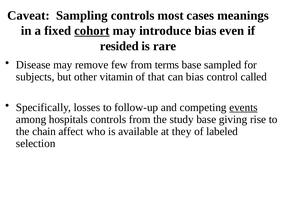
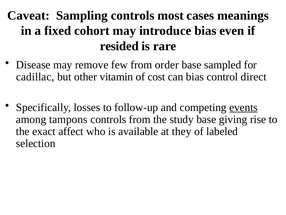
cohort underline: present -> none
terms: terms -> order
subjects: subjects -> cadillac
that: that -> cost
called: called -> direct
hospitals: hospitals -> tampons
chain: chain -> exact
